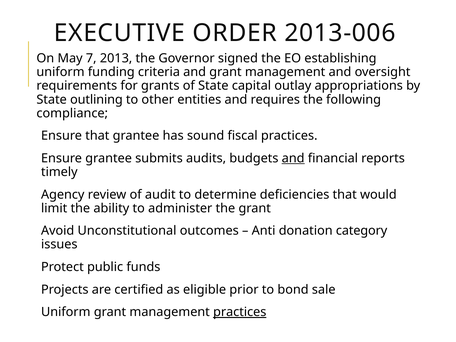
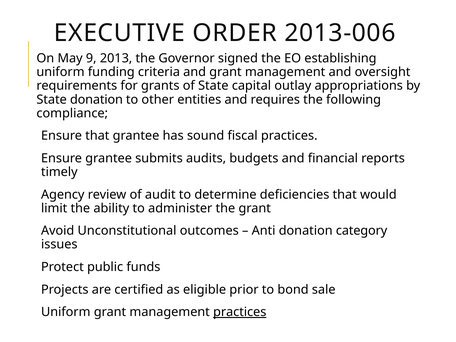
7: 7 -> 9
State outlining: outlining -> donation
and at (293, 158) underline: present -> none
